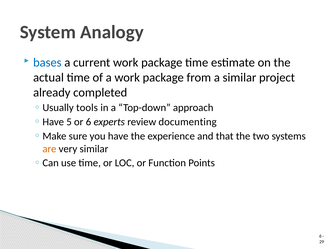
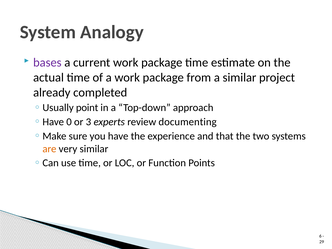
bases colour: blue -> purple
tools: tools -> point
5: 5 -> 0
or 6: 6 -> 3
